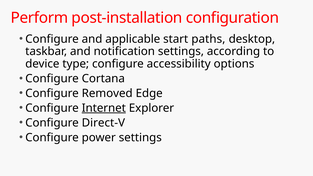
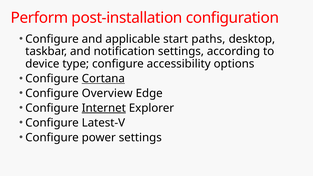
Cortana underline: none -> present
Removed: Removed -> Overview
Direct-V: Direct-V -> Latest-V
